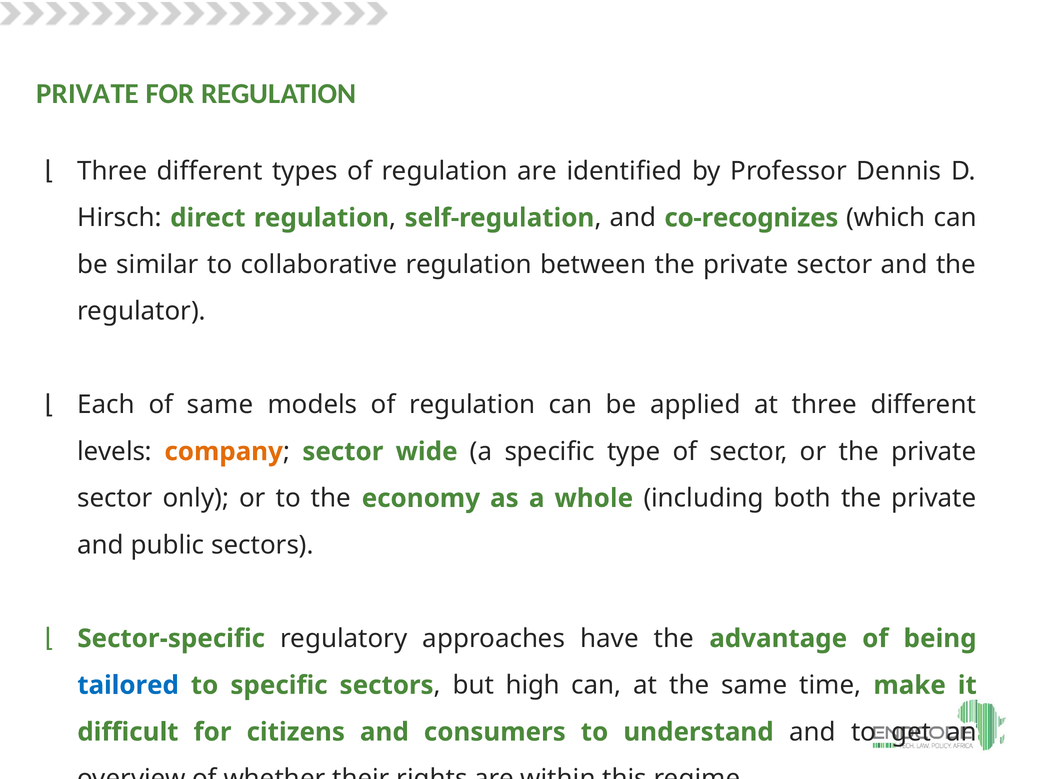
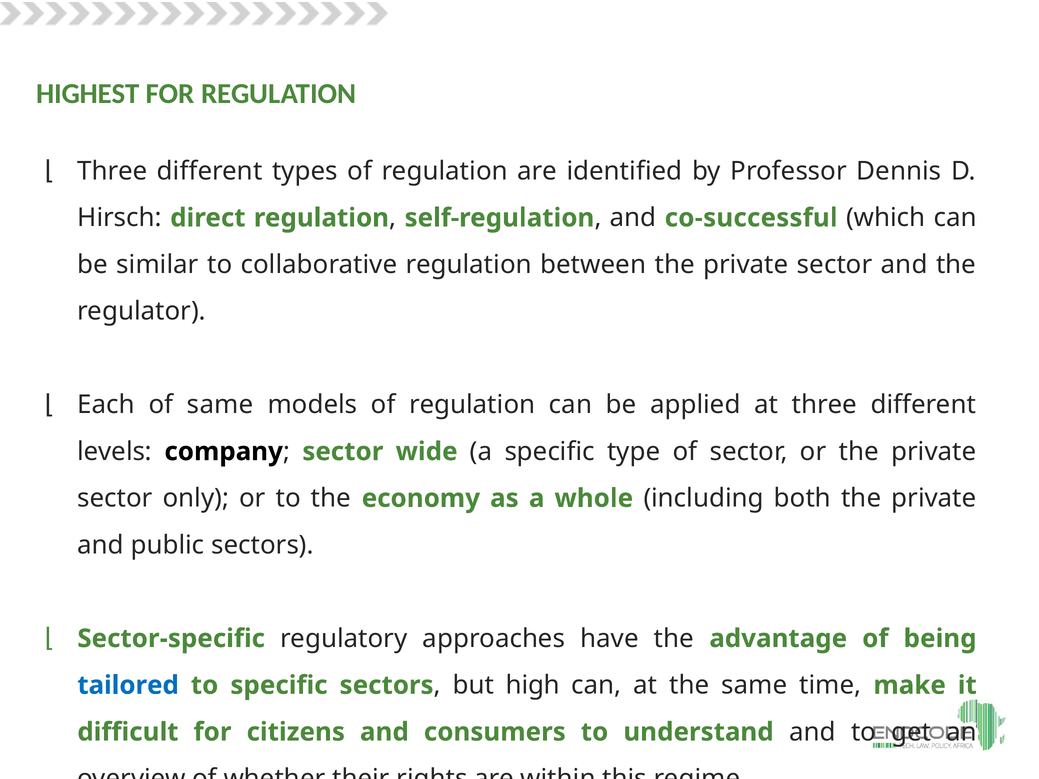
PRIVATE at (88, 94): PRIVATE -> HIGHEST
co-recognizes: co-recognizes -> co-successful
company colour: orange -> black
